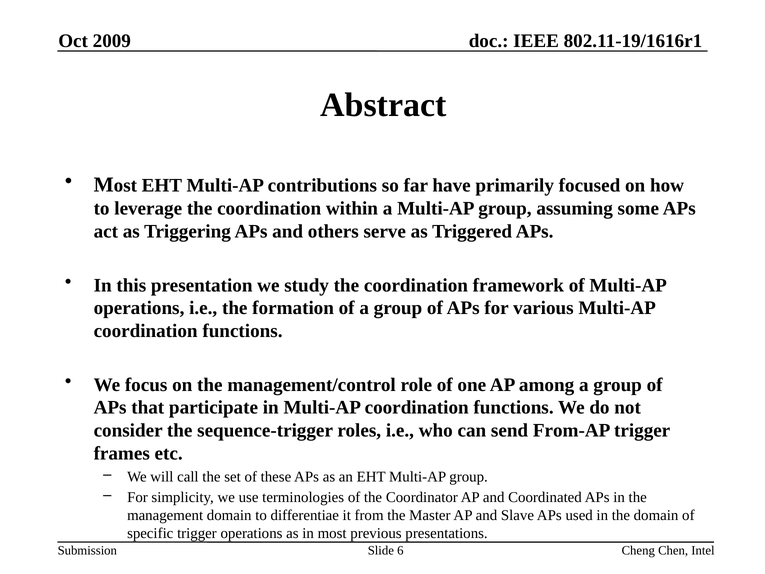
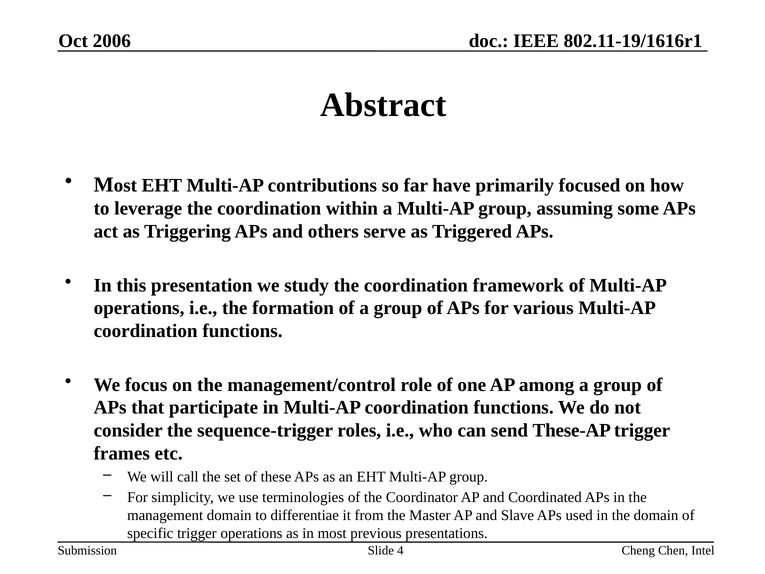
2009: 2009 -> 2006
From-AP: From-AP -> These-AP
6: 6 -> 4
